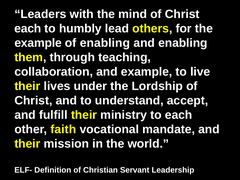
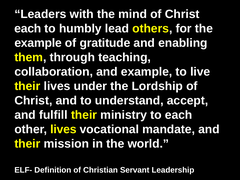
of enabling: enabling -> gratitude
other faith: faith -> lives
